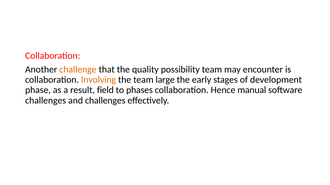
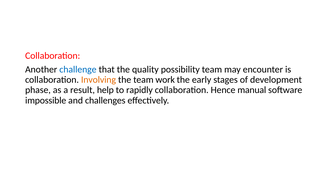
challenge colour: orange -> blue
large: large -> work
field: field -> help
phases: phases -> rapidly
challenges at (46, 101): challenges -> impossible
